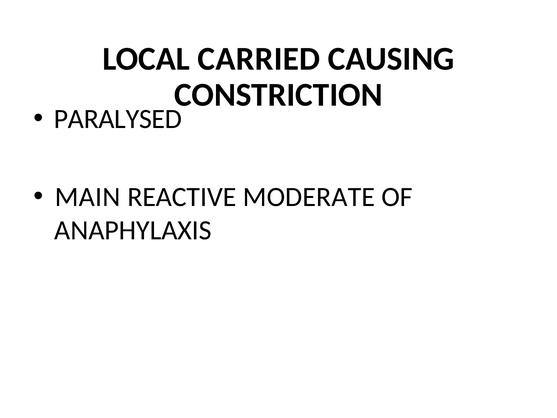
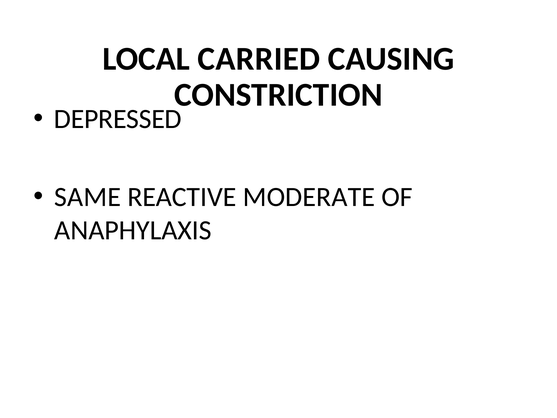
PARALYSED: PARALYSED -> DEPRESSED
MAIN: MAIN -> SAME
